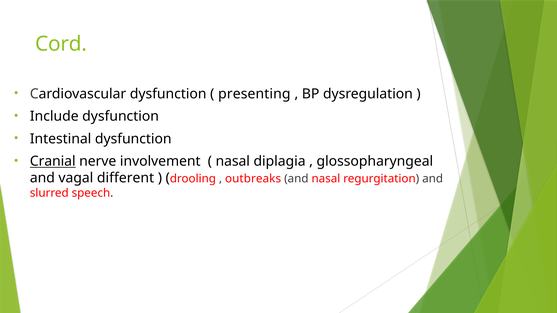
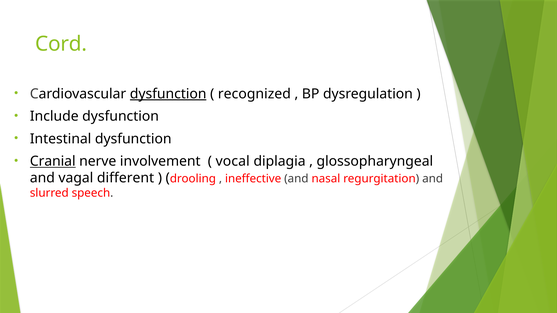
dysfunction at (168, 94) underline: none -> present
presenting: presenting -> recognized
nasal at (233, 161): nasal -> vocal
outbreaks: outbreaks -> ineffective
